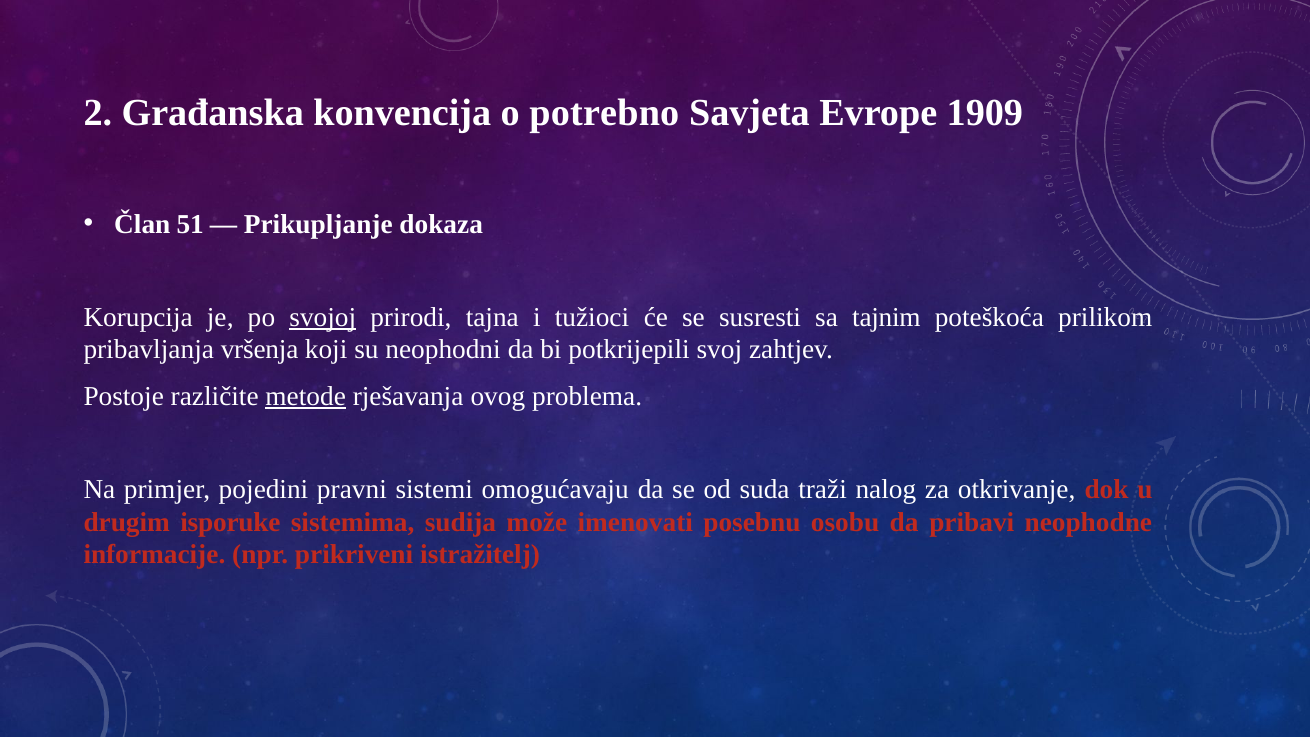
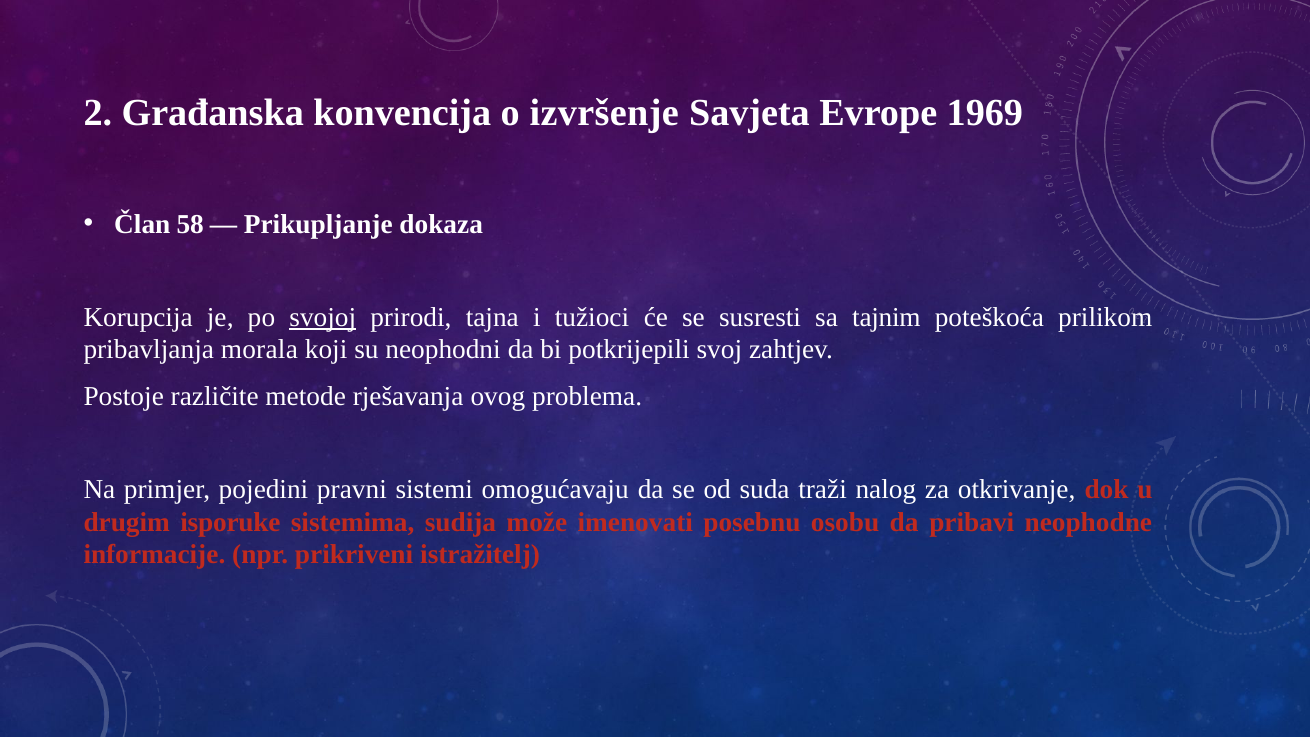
potrebno: potrebno -> izvršenje
1909: 1909 -> 1969
51: 51 -> 58
vršenja: vršenja -> morala
metode underline: present -> none
